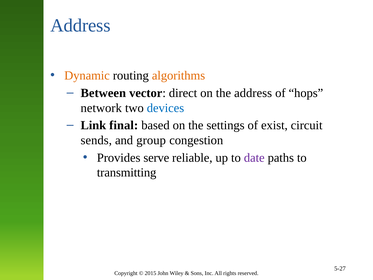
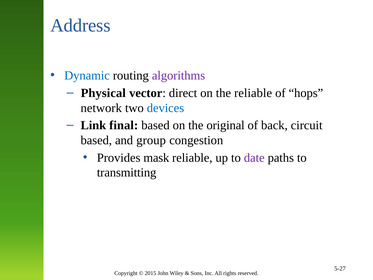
Dynamic colour: orange -> blue
algorithms colour: orange -> purple
Between: Between -> Physical
the address: address -> reliable
settings: settings -> original
exist: exist -> back
sends at (96, 140): sends -> based
serve: serve -> mask
